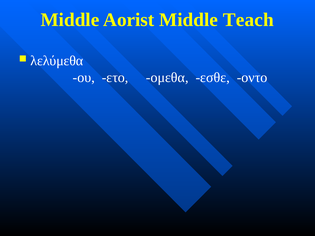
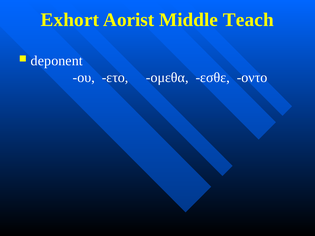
Middle at (70, 20): Middle -> Exhort
λελύμεθα: λελύμεθα -> deponent
